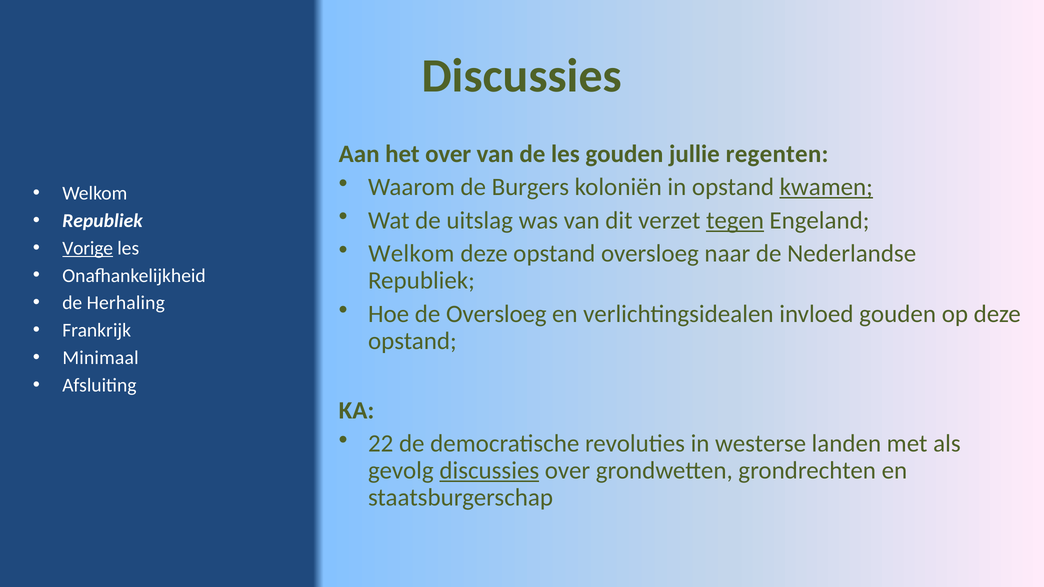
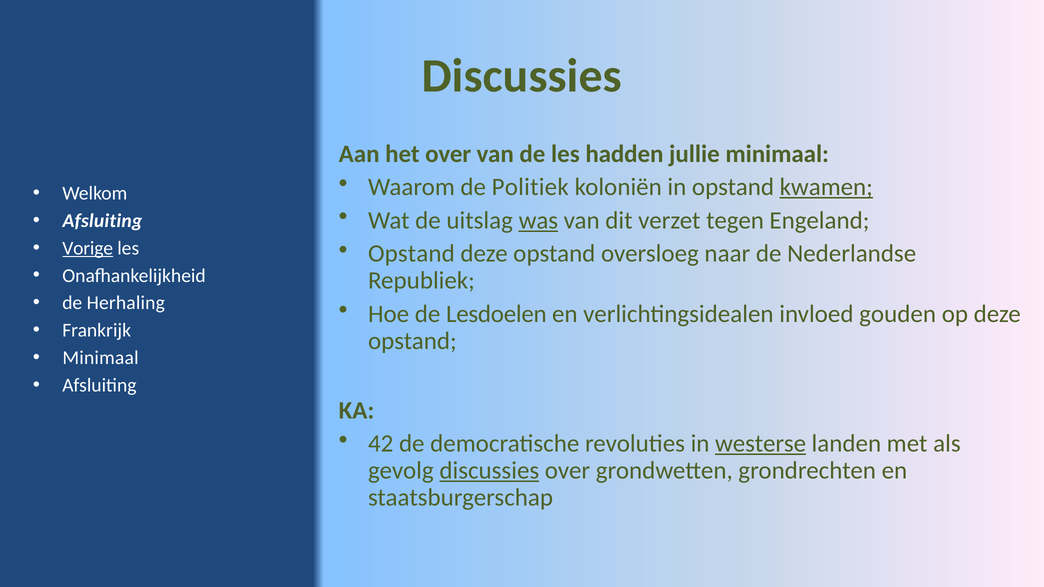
les gouden: gouden -> hadden
jullie regenten: regenten -> minimaal
Burgers: Burgers -> Politiek
was underline: none -> present
tegen underline: present -> none
Republiek at (102, 221): Republiek -> Afsluiting
Welkom at (411, 254): Welkom -> Opstand
de Oversloeg: Oversloeg -> Lesdoelen
22: 22 -> 42
westerse underline: none -> present
